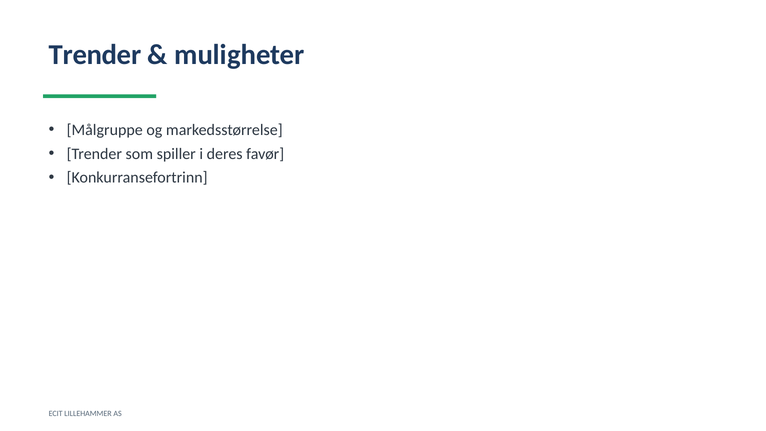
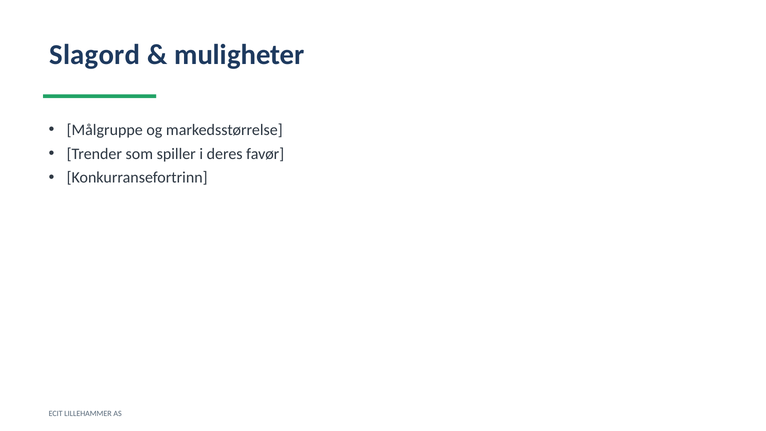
Trender at (95, 55): Trender -> Slagord
